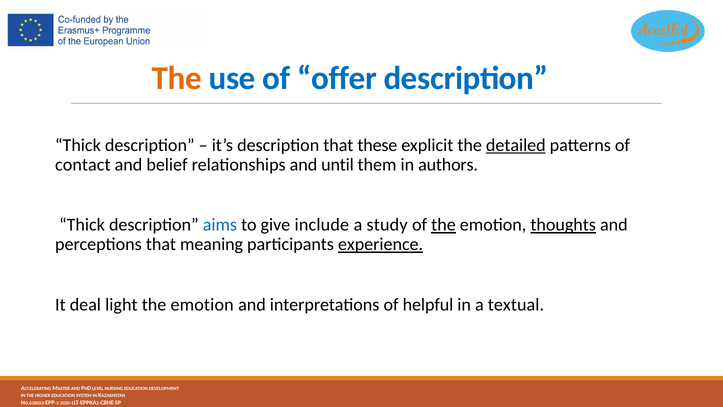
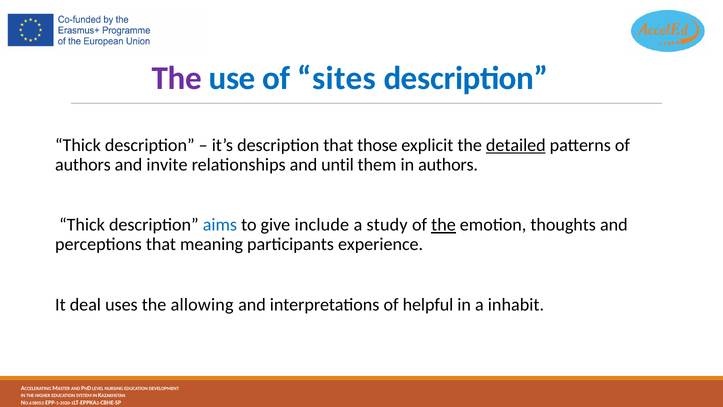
The at (177, 78) colour: orange -> purple
offer: offer -> sites
these: these -> those
contact at (83, 165): contact -> authors
belief: belief -> invite
thoughts underline: present -> none
experience underline: present -> none
light: light -> uses
emotion at (202, 304): emotion -> allowing
textual: textual -> inhabit
